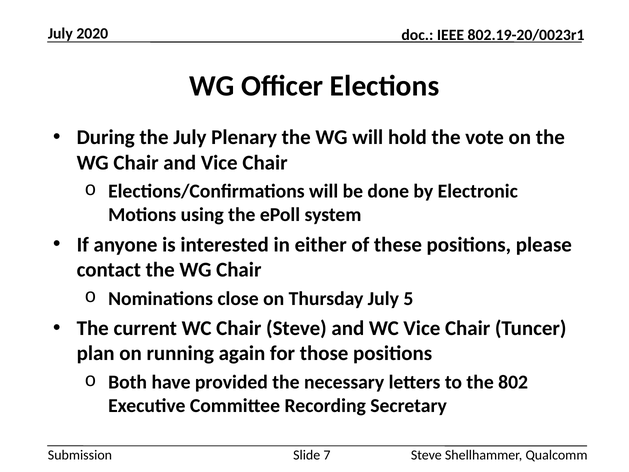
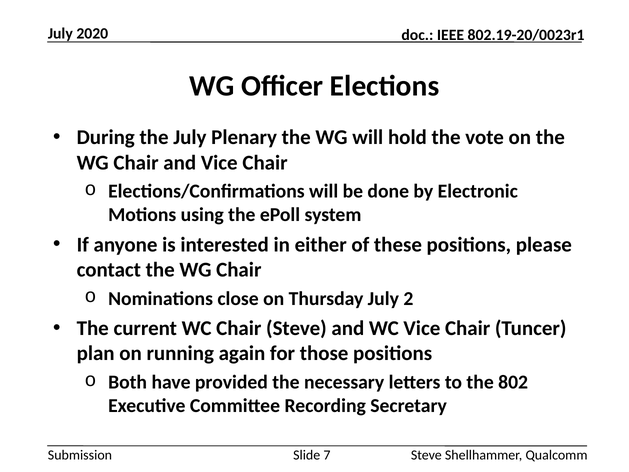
5: 5 -> 2
